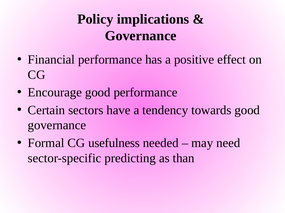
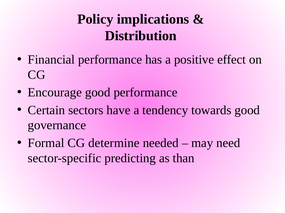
Governance at (141, 36): Governance -> Distribution
usefulness: usefulness -> determine
